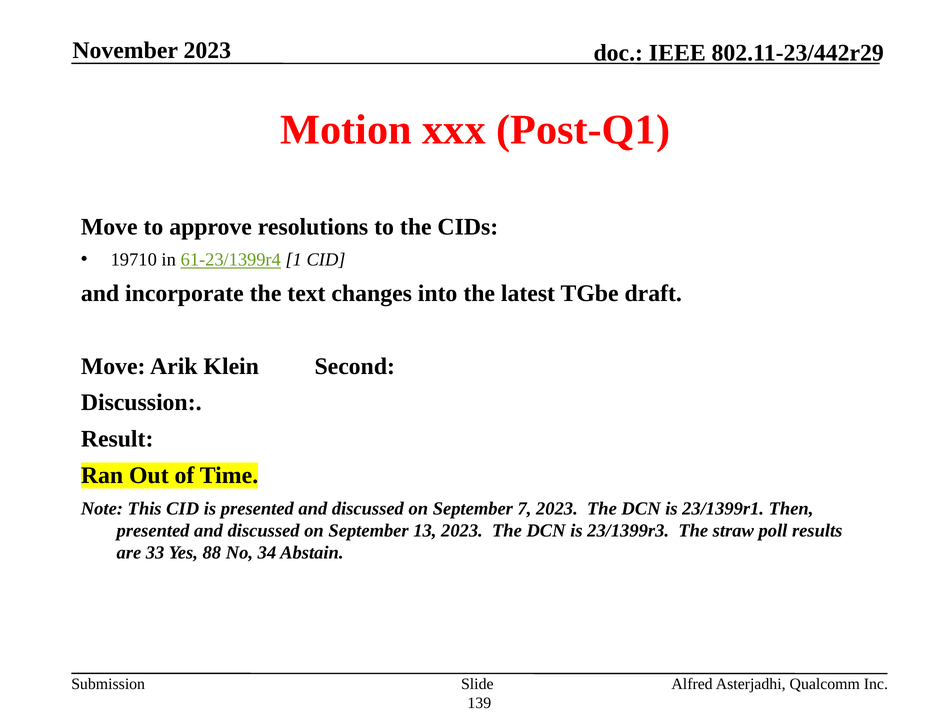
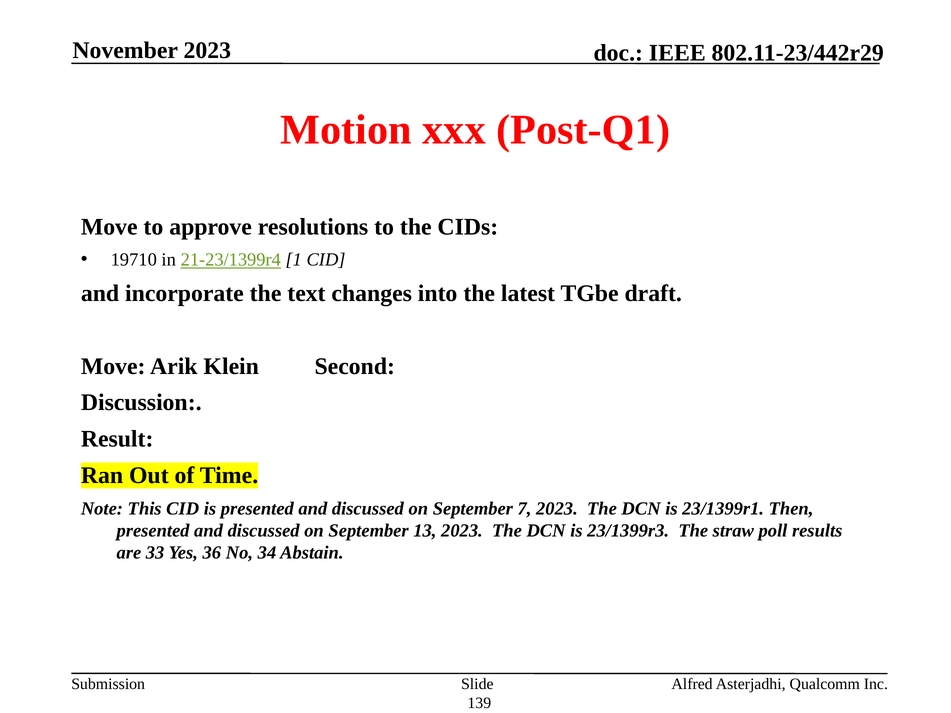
61-23/1399r4: 61-23/1399r4 -> 21-23/1399r4
88: 88 -> 36
